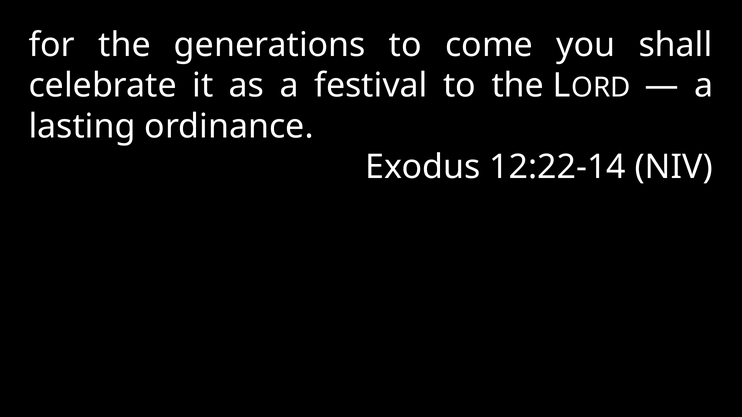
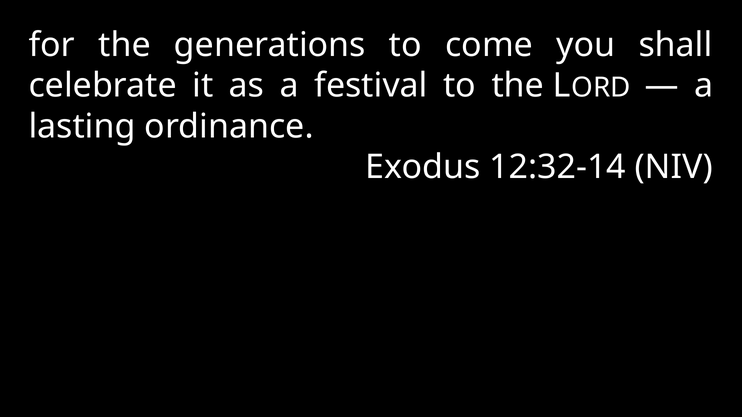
12:22-14: 12:22-14 -> 12:32-14
